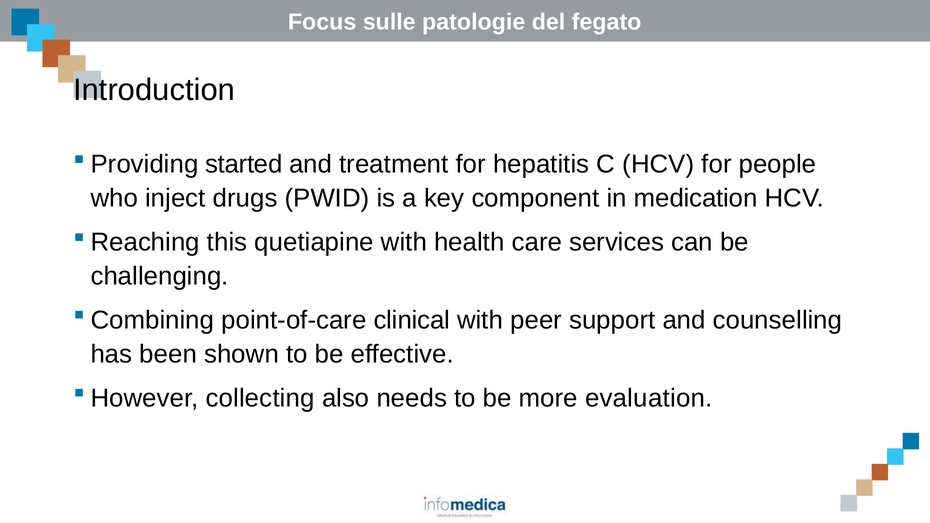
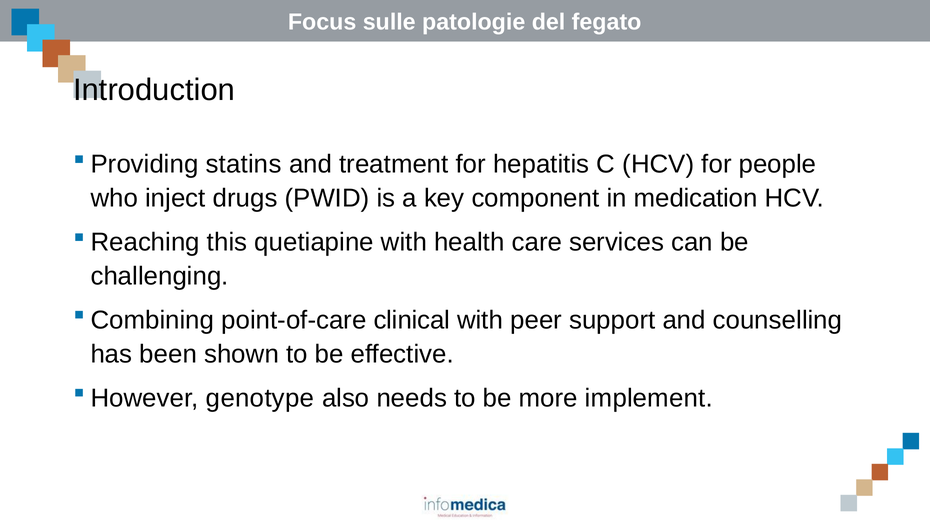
started: started -> statins
collecting: collecting -> genotype
evaluation: evaluation -> implement
